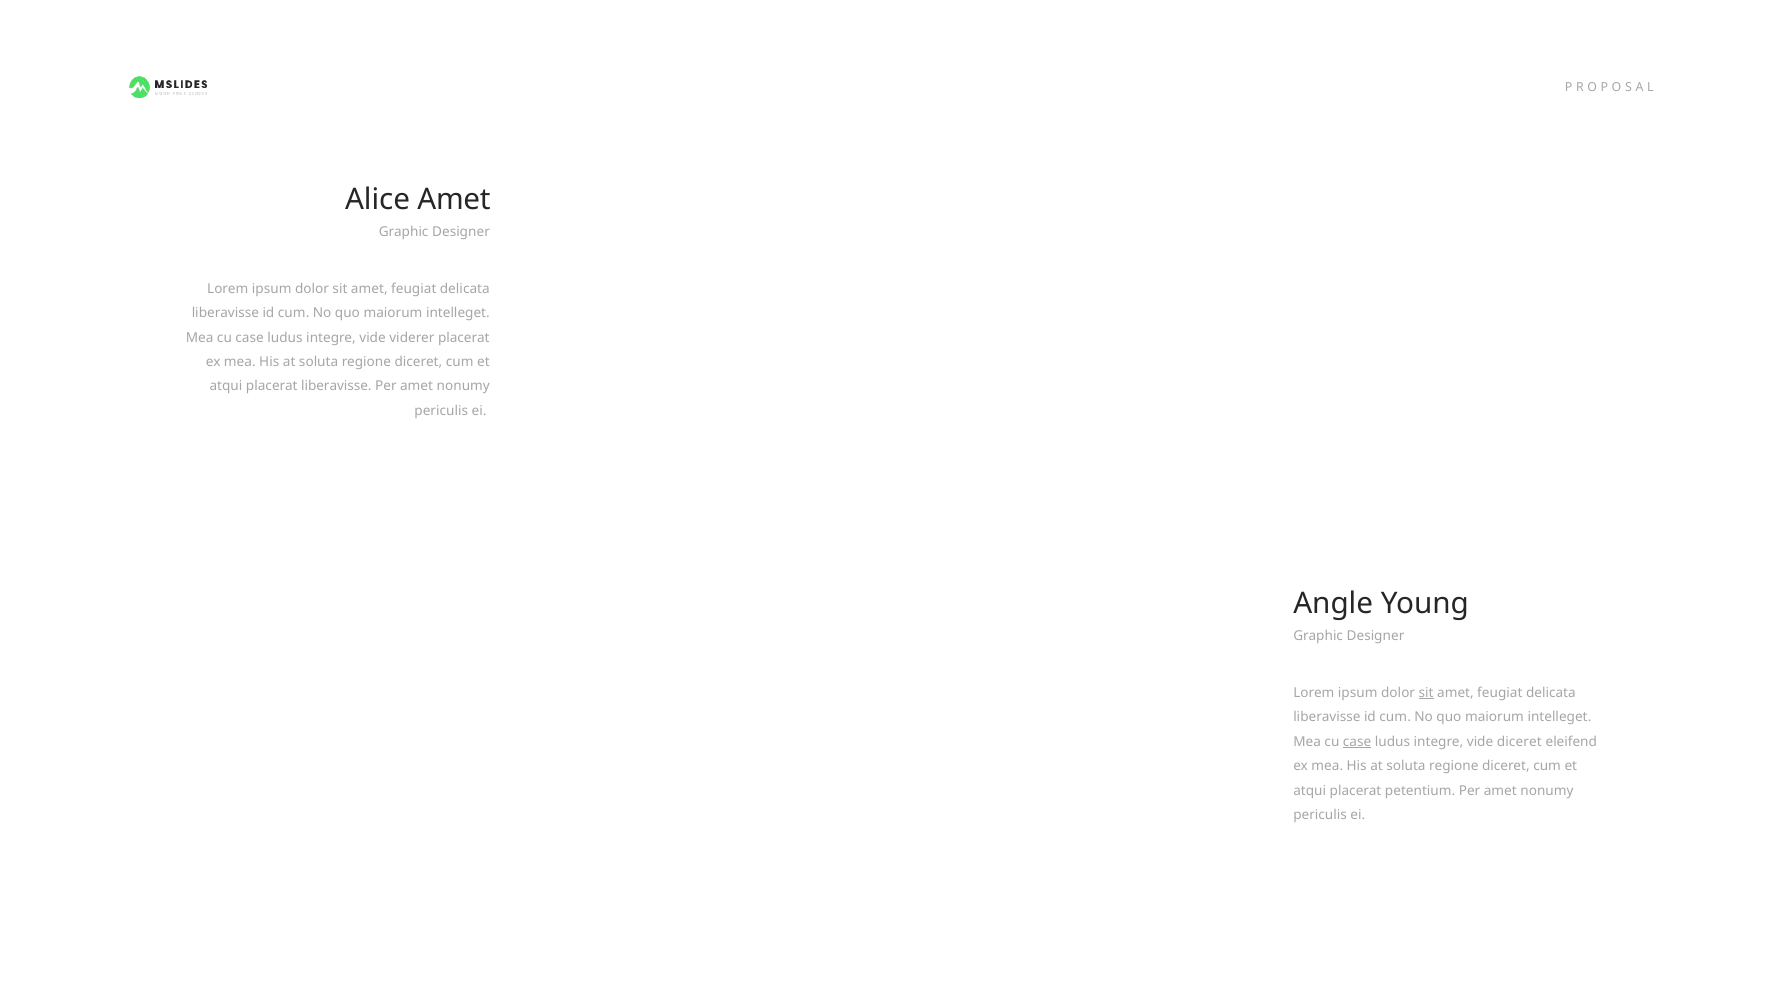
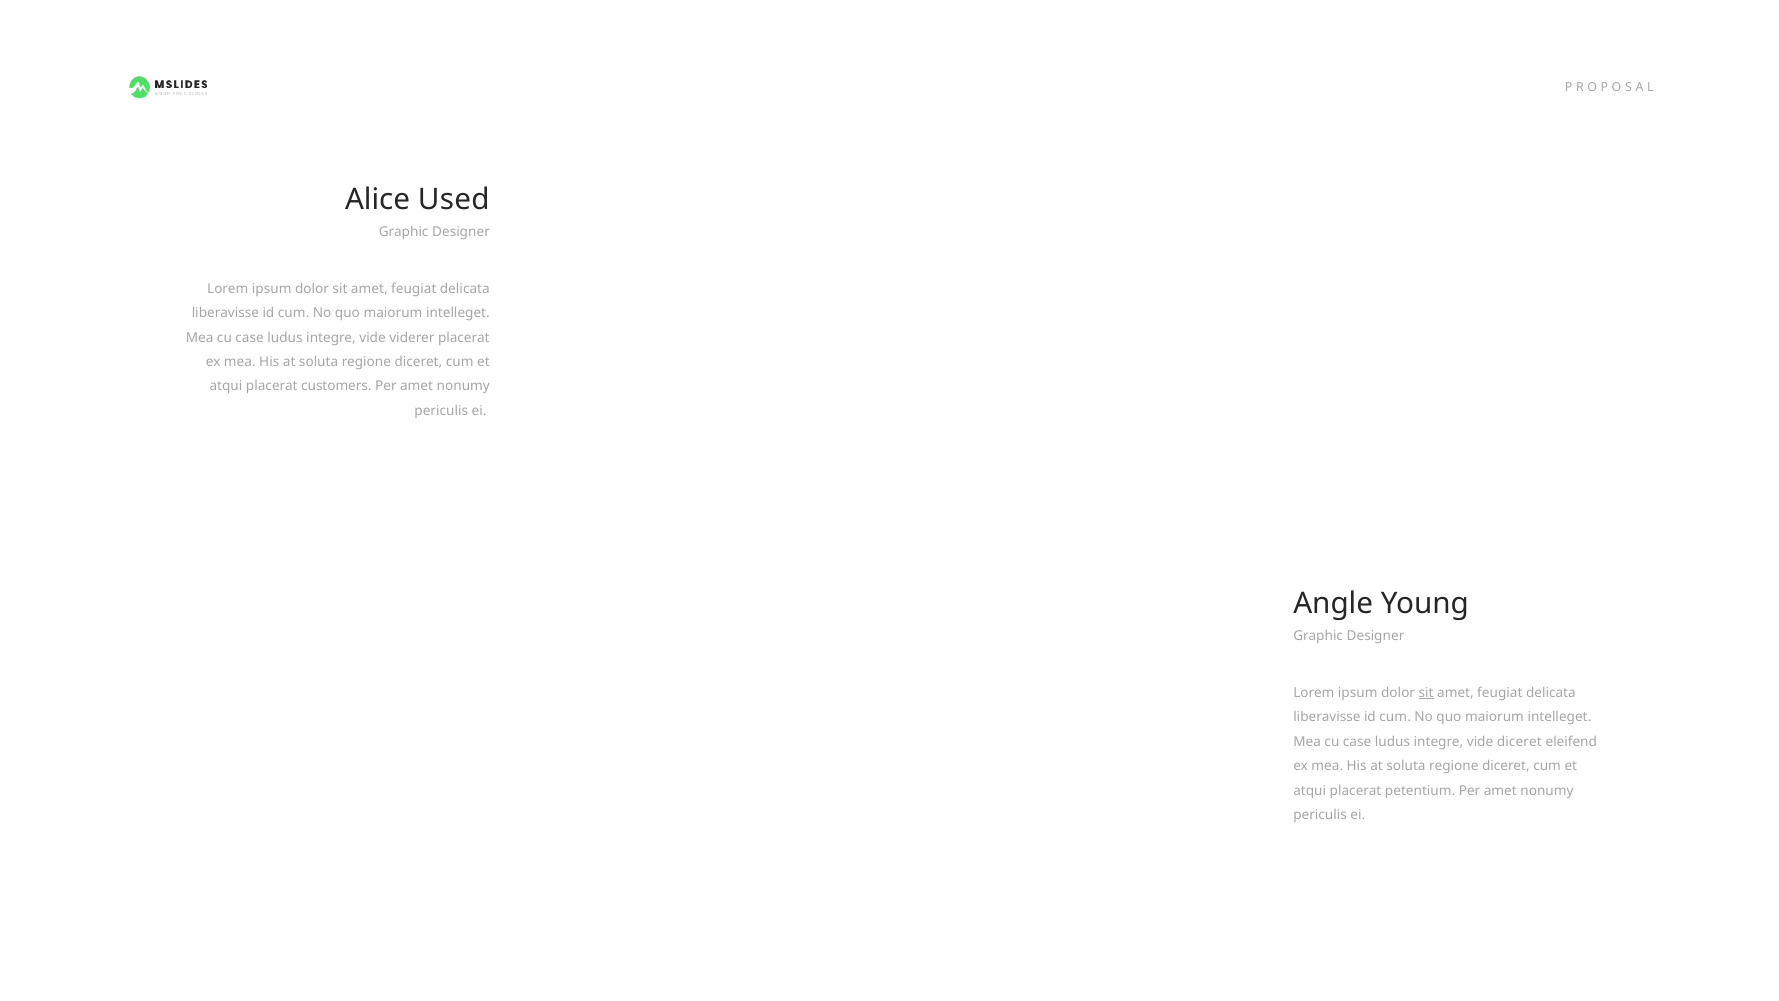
Alice Amet: Amet -> Used
placerat liberavisse: liberavisse -> customers
case at (1357, 742) underline: present -> none
